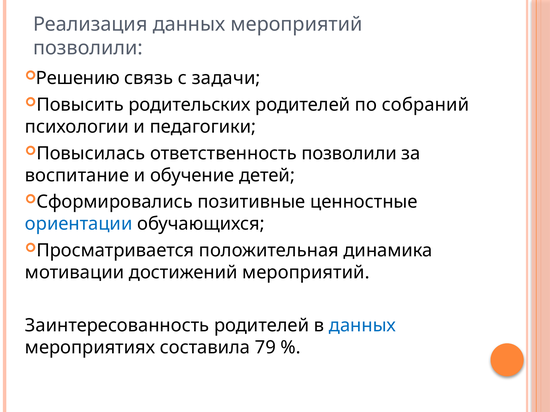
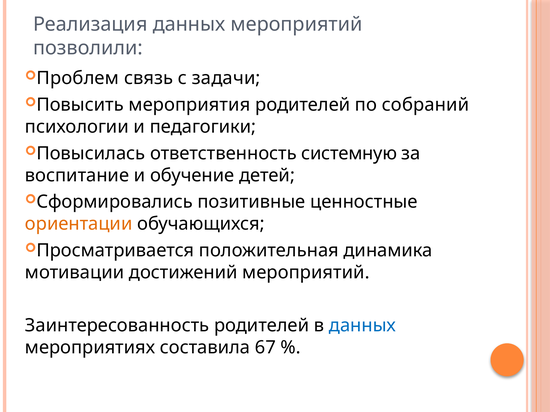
Решению: Решению -> Проблем
родительских: родительских -> мероприятия
ответственность позволили: позволили -> системную
ориентации colour: blue -> orange
79: 79 -> 67
